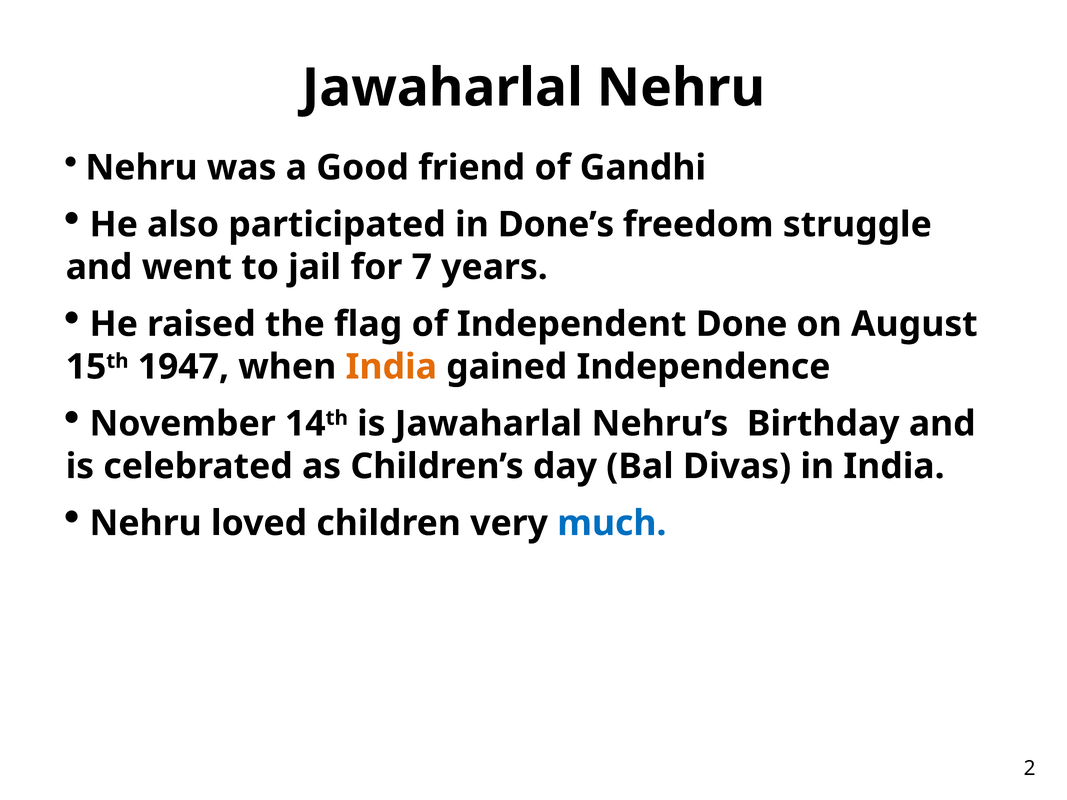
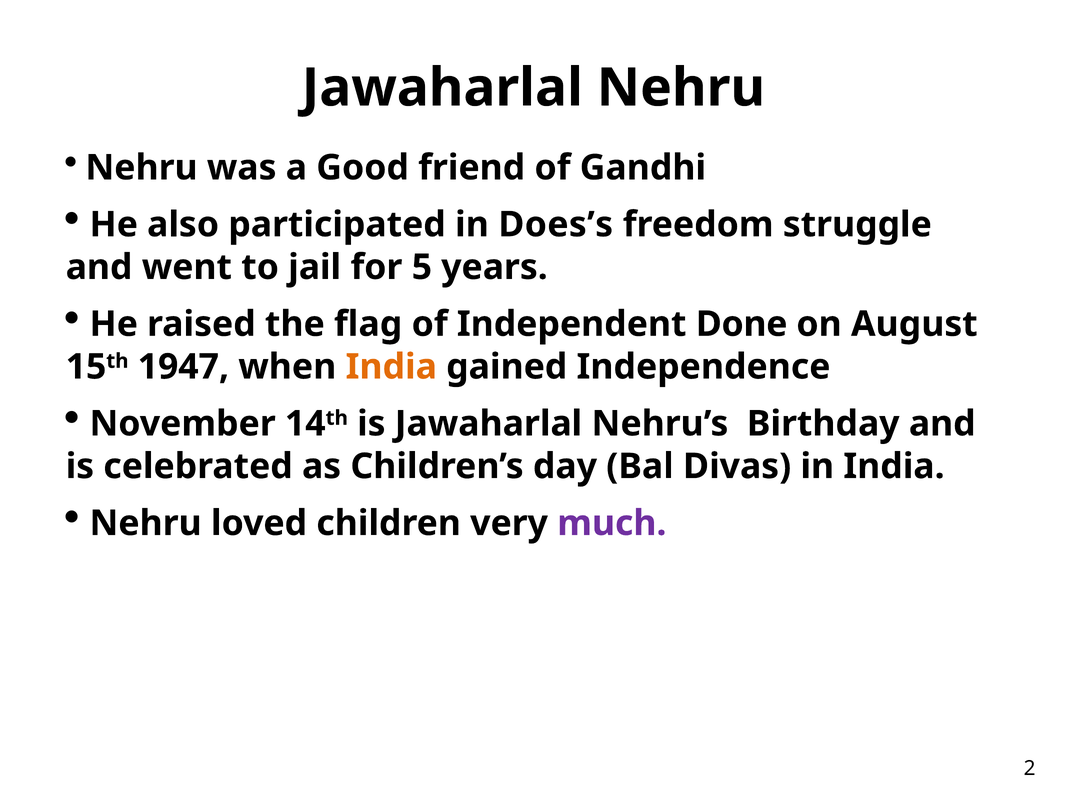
Done’s: Done’s -> Does’s
7: 7 -> 5
much colour: blue -> purple
